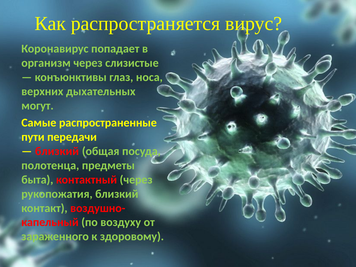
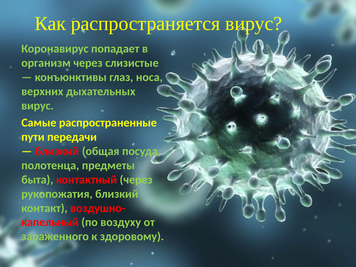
могут at (37, 106): могут -> вирус
